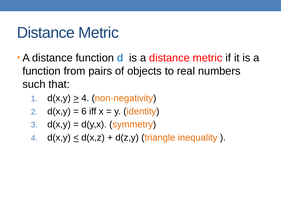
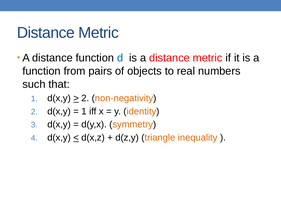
4 at (85, 98): 4 -> 2
6 at (84, 111): 6 -> 1
